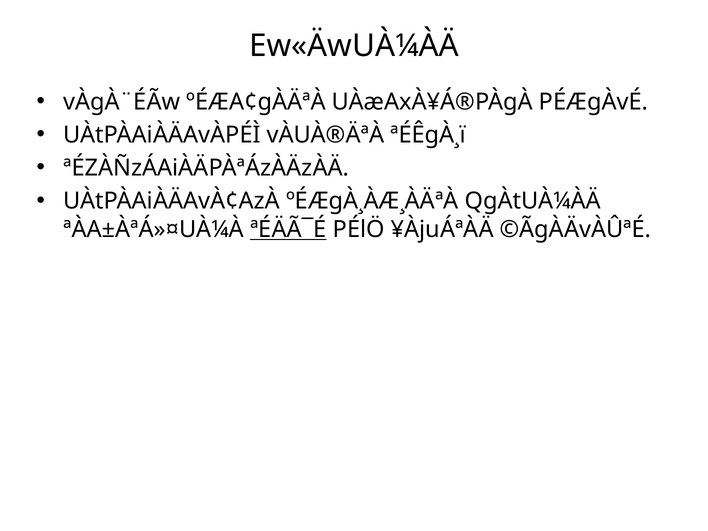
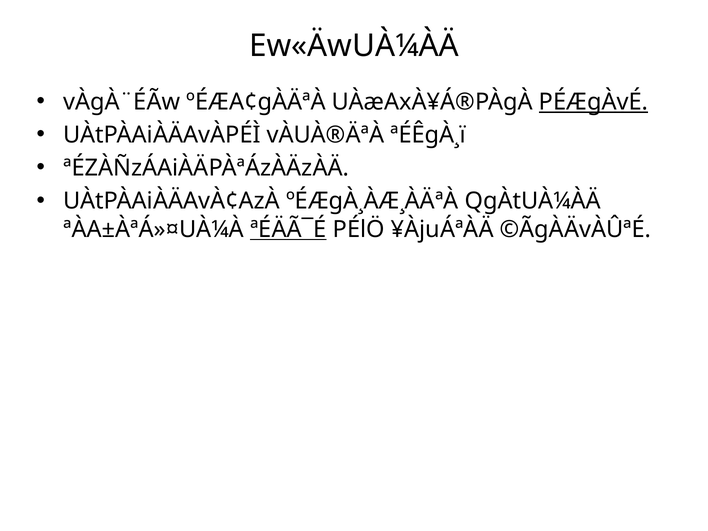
PÉÆgÀvÉ underline: none -> present
